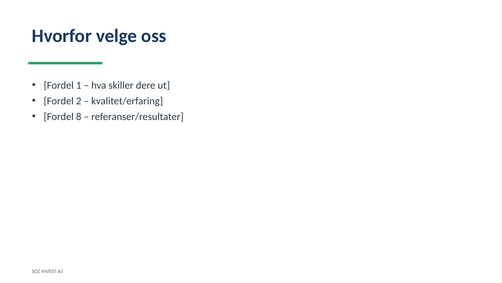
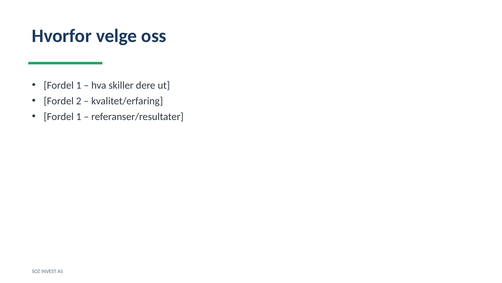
8 at (79, 116): 8 -> 1
